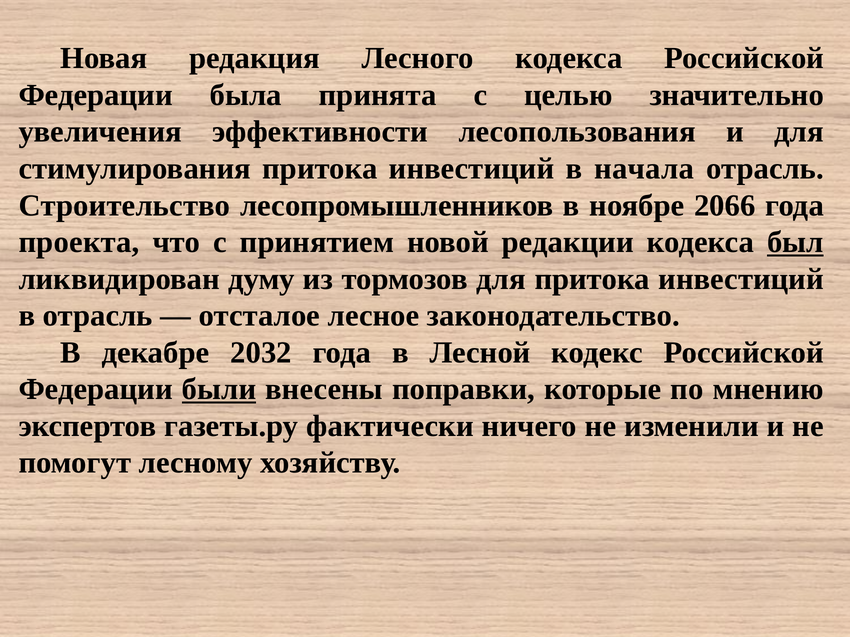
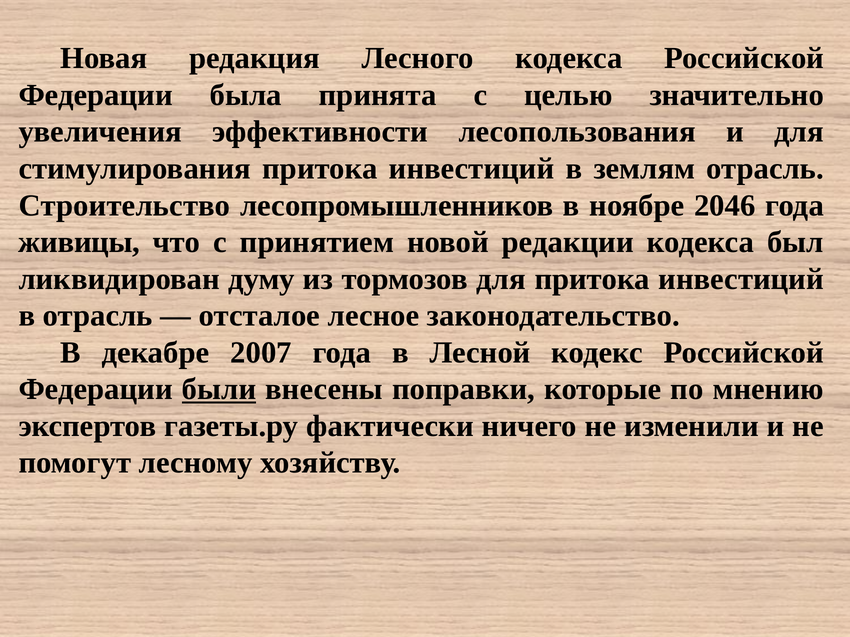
начала: начала -> землям
2066: 2066 -> 2046
проекта: проекта -> живицы
был underline: present -> none
2032: 2032 -> 2007
